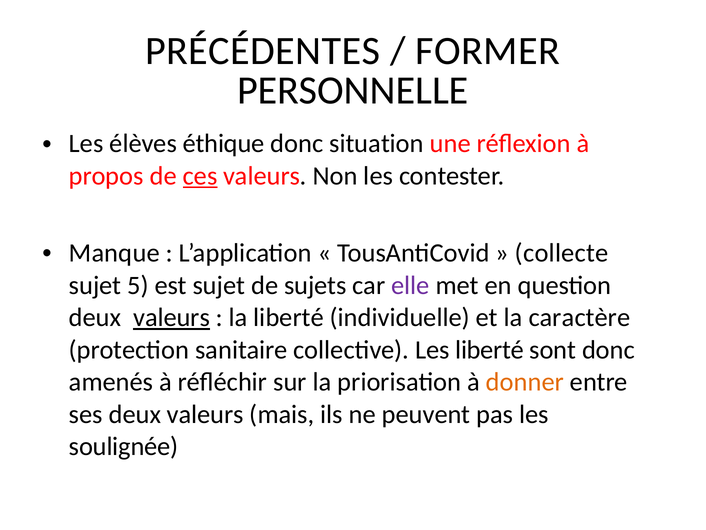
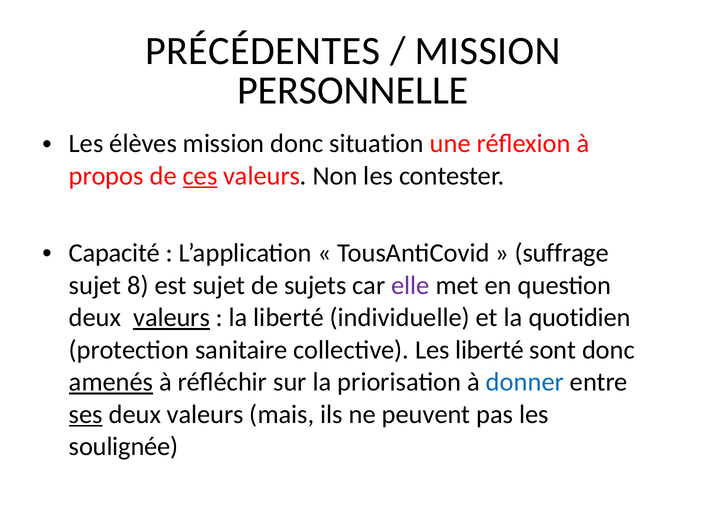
FORMER at (488, 51): FORMER -> MISSION
élèves éthique: éthique -> mission
Manque: Manque -> Capacité
collecte: collecte -> suffrage
5: 5 -> 8
caractère: caractère -> quotidien
amenés underline: none -> present
donner colour: orange -> blue
ses underline: none -> present
